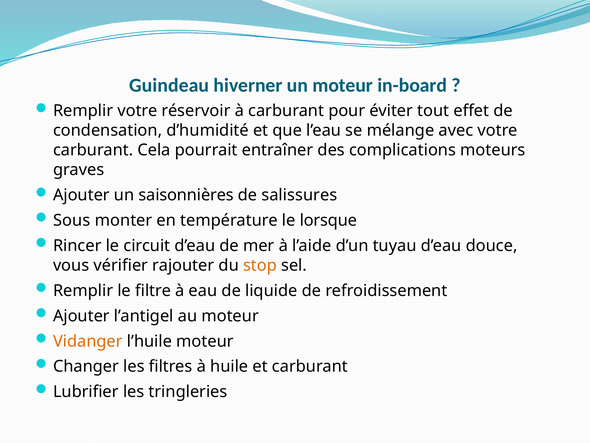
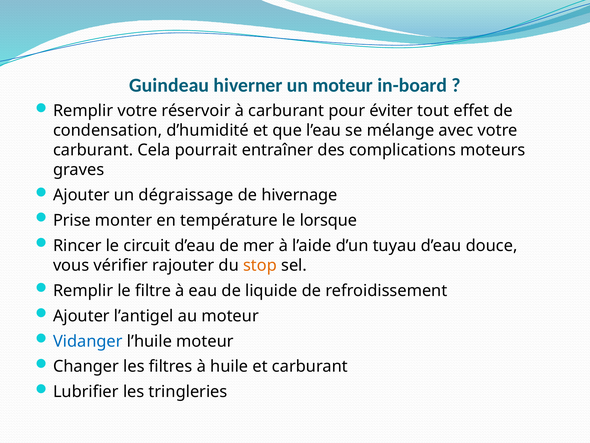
saisonnières: saisonnières -> dégraissage
salissures: salissures -> hivernage
Sous: Sous -> Prise
Vidanger colour: orange -> blue
